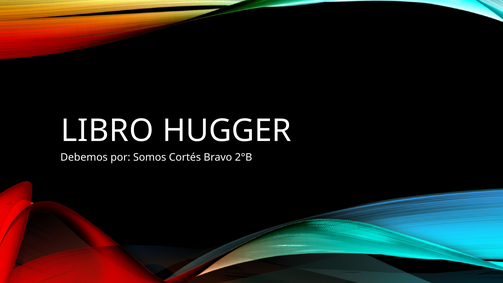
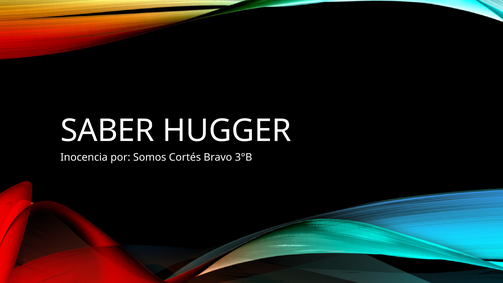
LIBRO: LIBRO -> SABER
Debemos: Debemos -> Inocencia
2°B: 2°B -> 3°B
